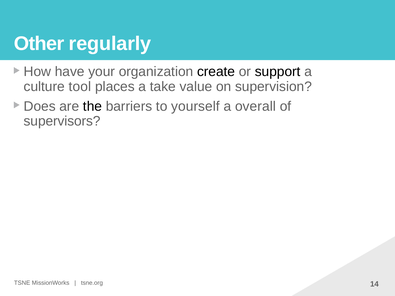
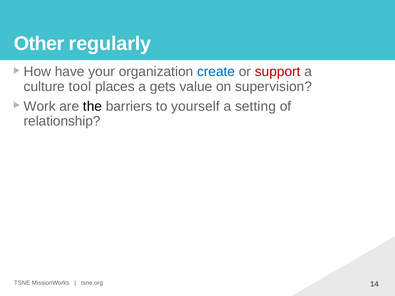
create colour: black -> blue
support colour: black -> red
take: take -> gets
Does: Does -> Work
overall: overall -> setting
supervisors: supervisors -> relationship
